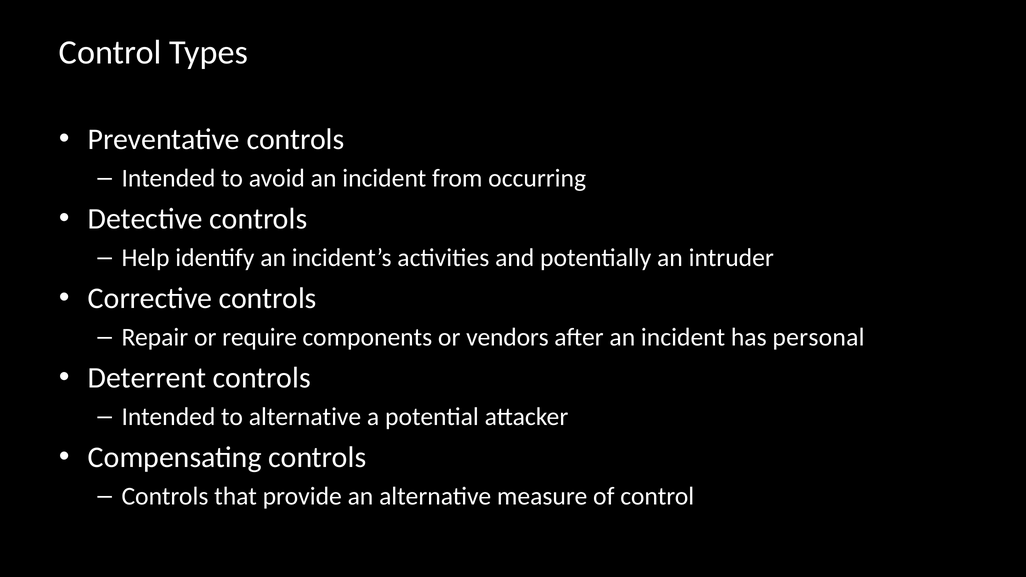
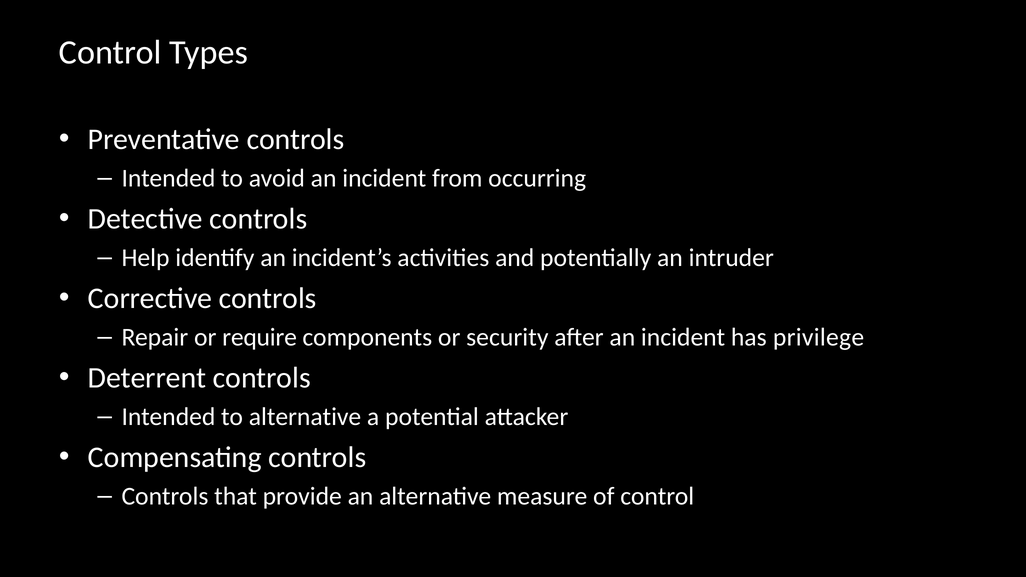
vendors: vendors -> security
personal: personal -> privilege
